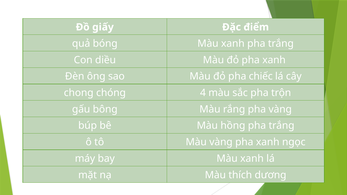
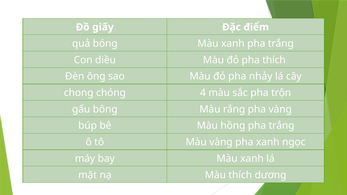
đỏ pha xanh: xanh -> thích
chiếc: chiếc -> nhảy
